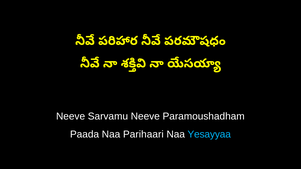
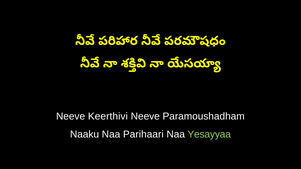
Sarvamu: Sarvamu -> Keerthivi
Paada: Paada -> Naaku
Yesayyaa colour: light blue -> light green
